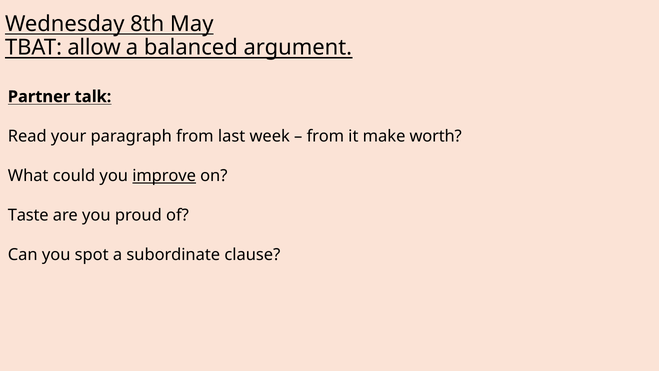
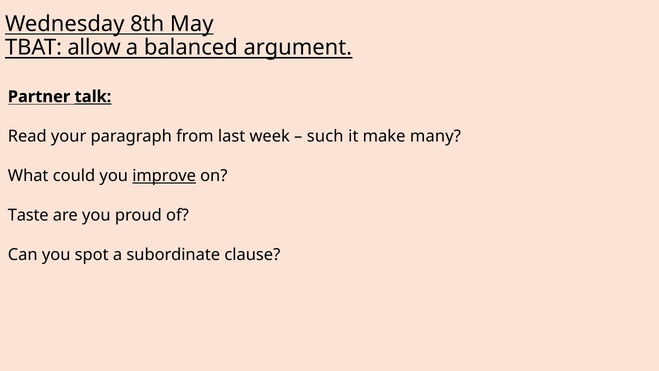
talk underline: none -> present
from at (325, 136): from -> such
worth: worth -> many
